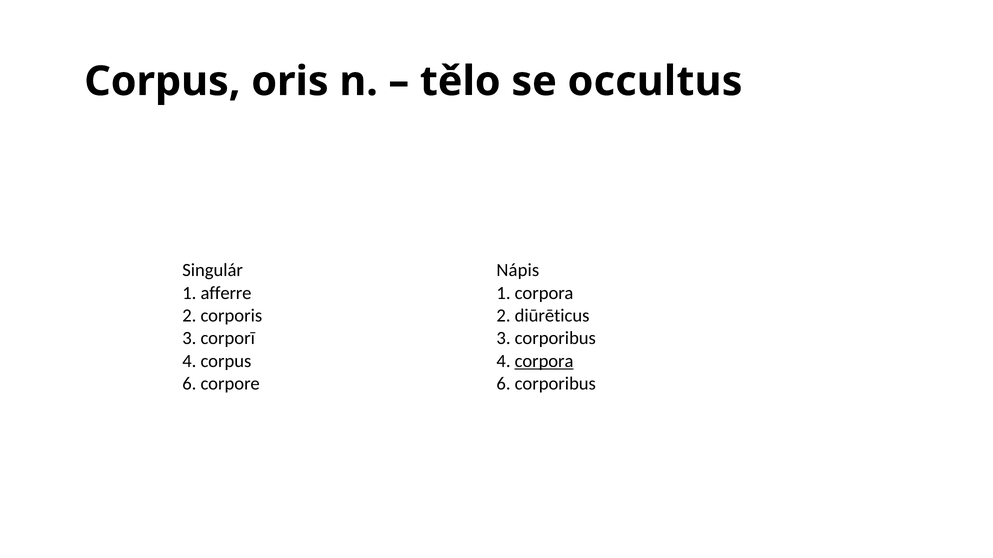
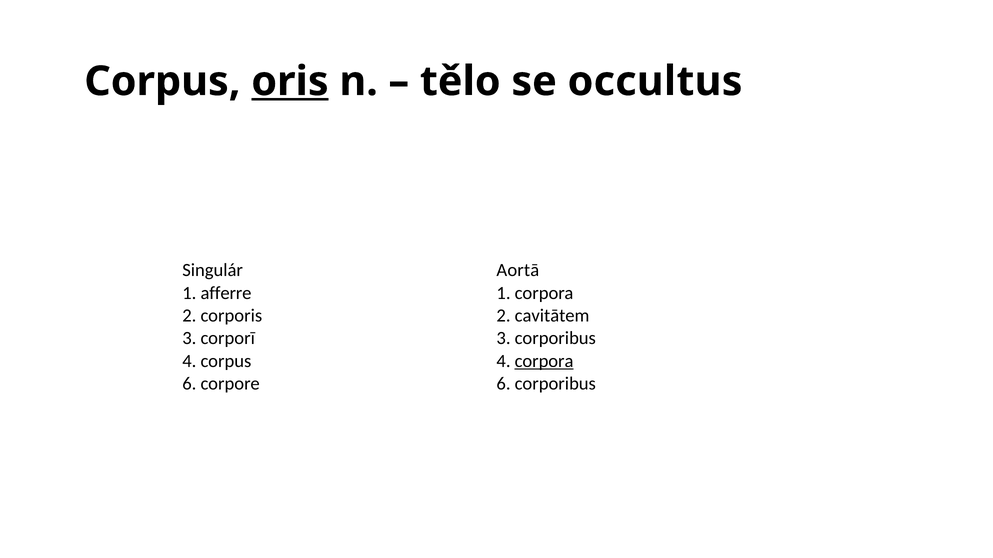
oris underline: none -> present
Nápis: Nápis -> Aortā
diūrēticus: diūrēticus -> cavitātem
